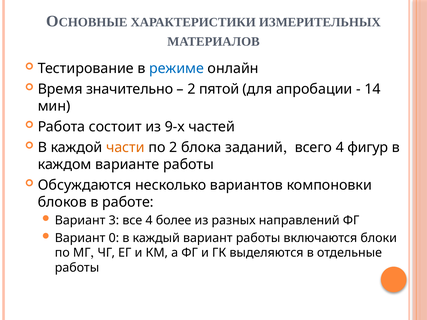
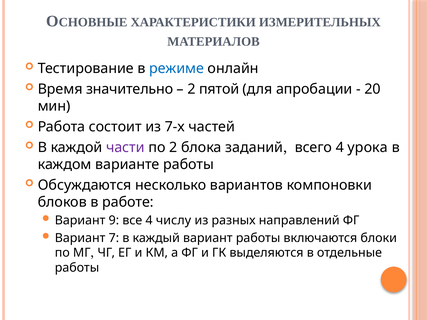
14: 14 -> 20
9-х: 9-х -> 7-х
части colour: orange -> purple
фигур: фигур -> урока
3: 3 -> 9
более: более -> числу
0: 0 -> 7
